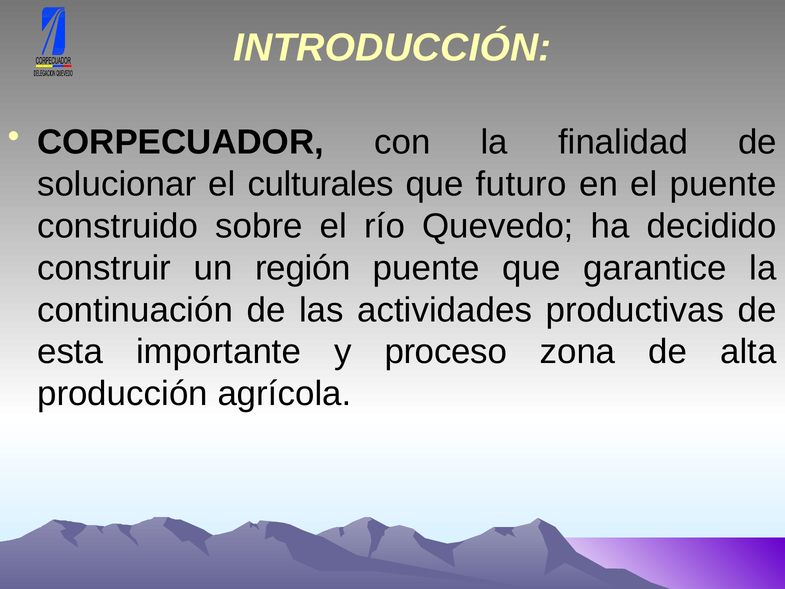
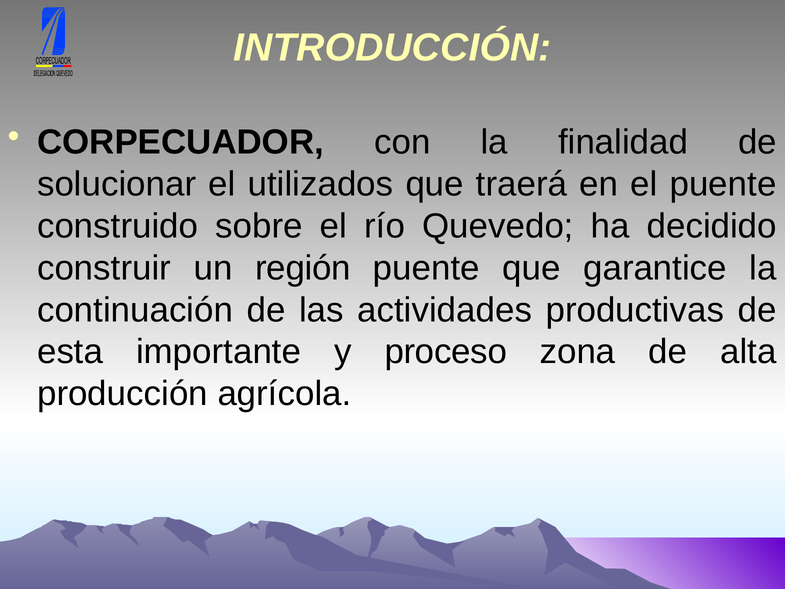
culturales: culturales -> utilizados
futuro: futuro -> traerá
